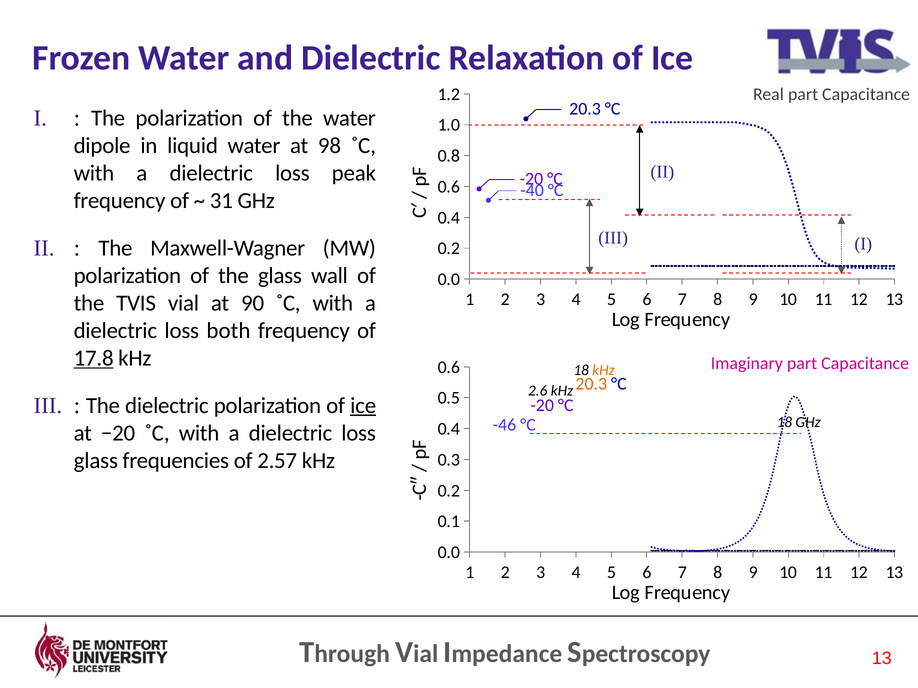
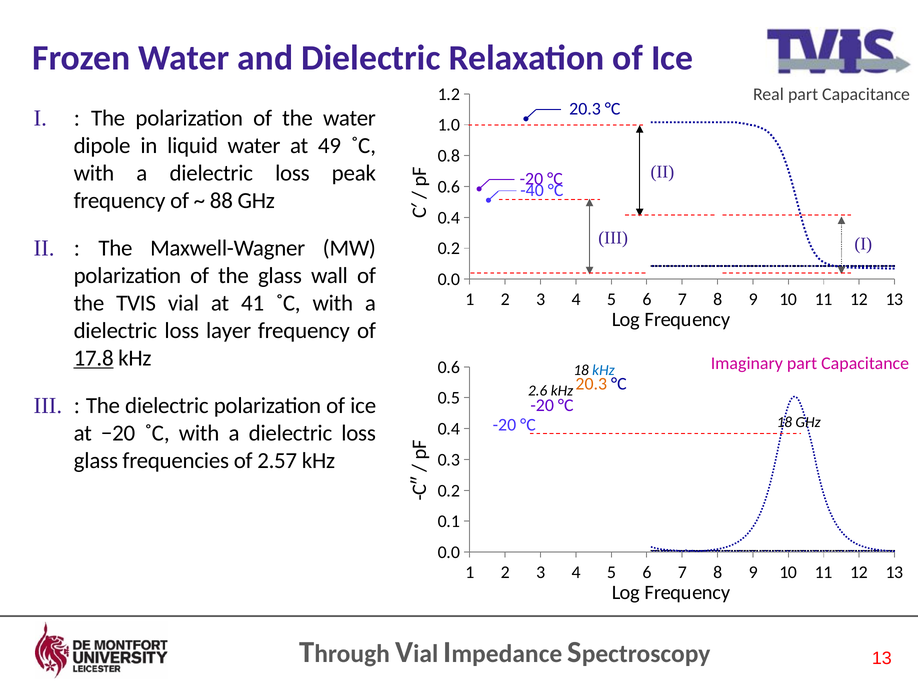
98: 98 -> 49
31: 31 -> 88
90: 90 -> 41
both: both -> layer
kHz at (603, 370) colour: orange -> blue
ice at (363, 406) underline: present -> none
-46 at (504, 425): -46 -> -20
